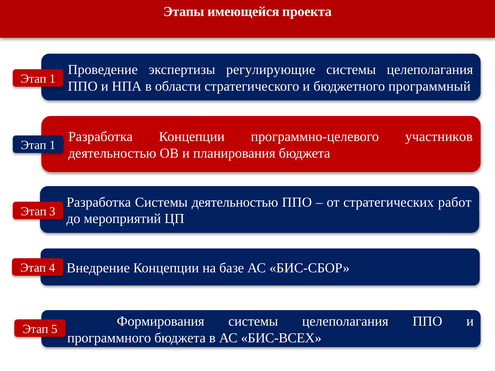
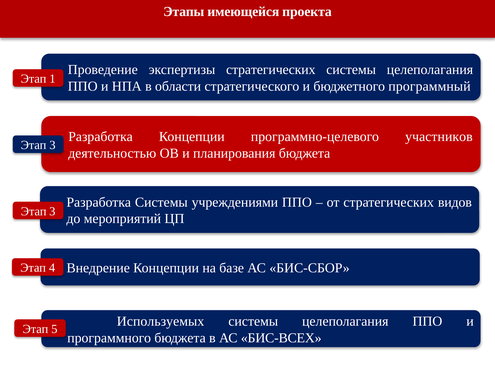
экспертизы регулирующие: регулирующие -> стратегических
1 at (52, 145): 1 -> 3
Системы деятельностью: деятельностью -> учреждениями
работ: работ -> видов
Формирования: Формирования -> Используемых
